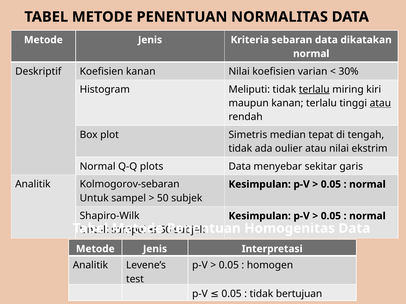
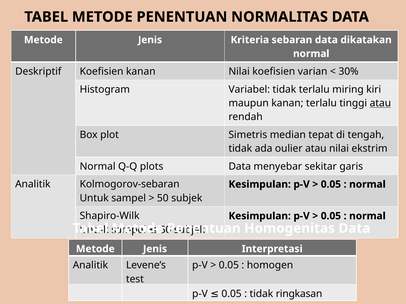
Meliputi: Meliputi -> Variabel
terlalu at (314, 90) underline: present -> none
bertujuan: bertujuan -> ringkasan
